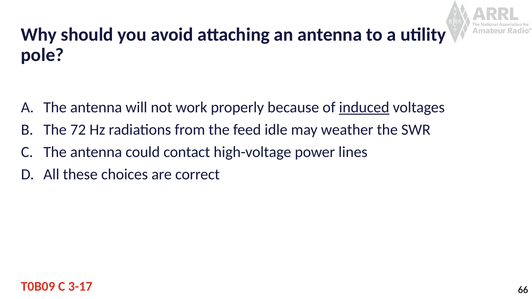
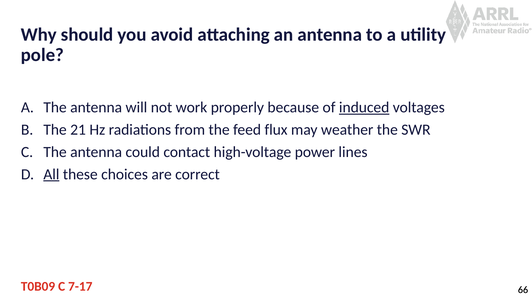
72: 72 -> 21
idle: idle -> flux
All underline: none -> present
3-17: 3-17 -> 7-17
